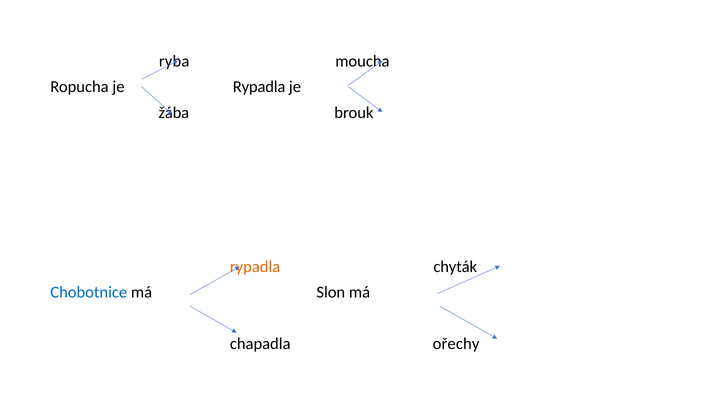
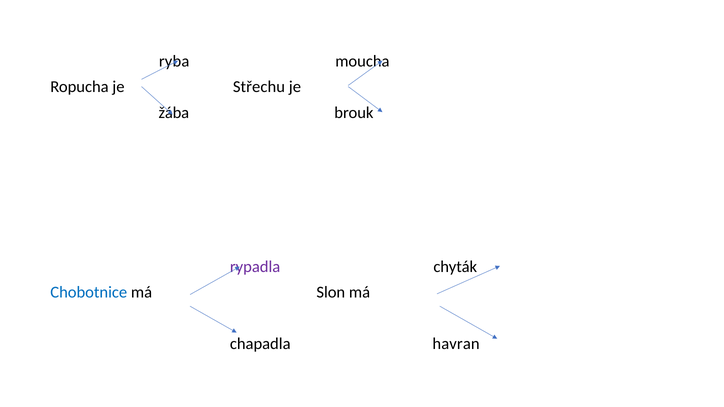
je Rypadla: Rypadla -> Střechu
rypadla at (255, 267) colour: orange -> purple
ořechy: ořechy -> havran
